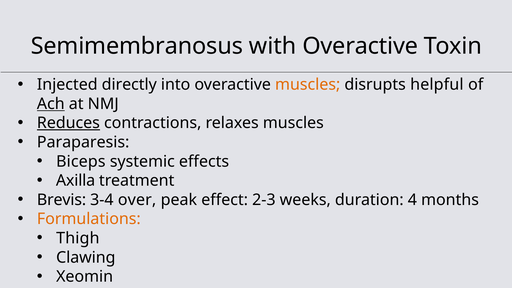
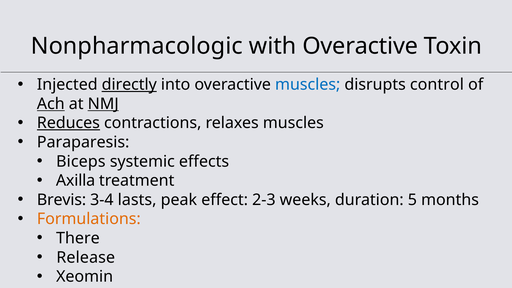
Semimembranosus: Semimembranosus -> Nonpharmacologic
directly underline: none -> present
muscles at (308, 85) colour: orange -> blue
helpful: helpful -> control
NMJ underline: none -> present
over: over -> lasts
4: 4 -> 5
Thigh: Thigh -> There
Clawing: Clawing -> Release
